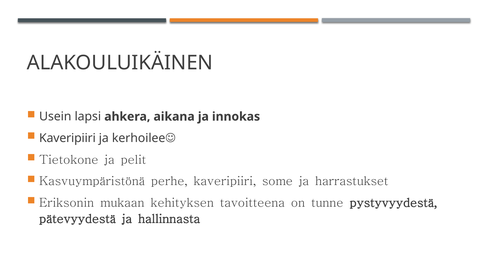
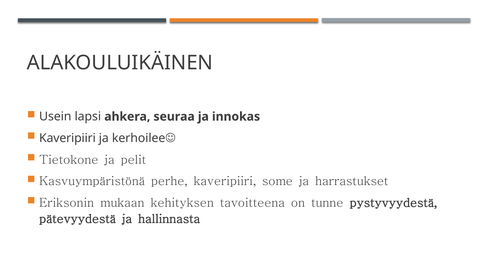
aikana: aikana -> seuraa
